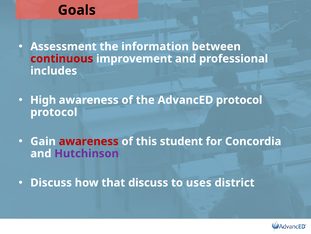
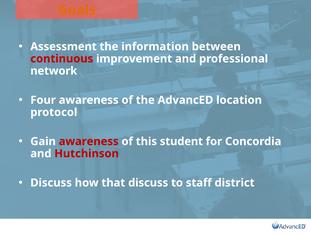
Goals colour: black -> orange
includes: includes -> network
High: High -> Four
AdvancED protocol: protocol -> location
Hutchinson colour: purple -> red
uses: uses -> staff
